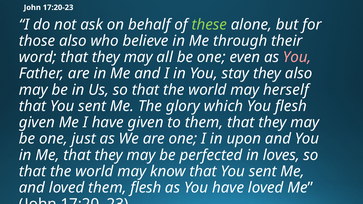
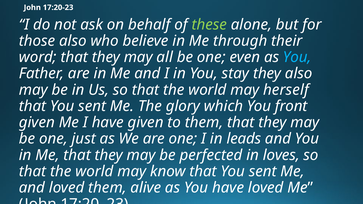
You at (297, 57) colour: pink -> light blue
You flesh: flesh -> front
upon: upon -> leads
them flesh: flesh -> alive
